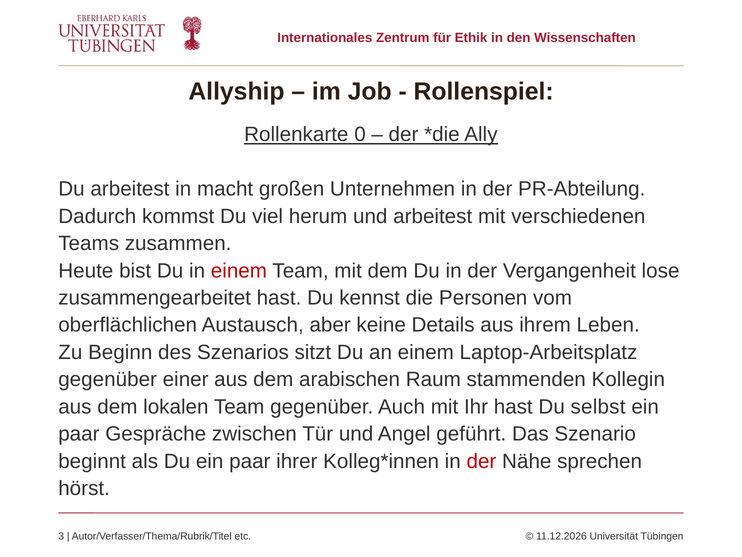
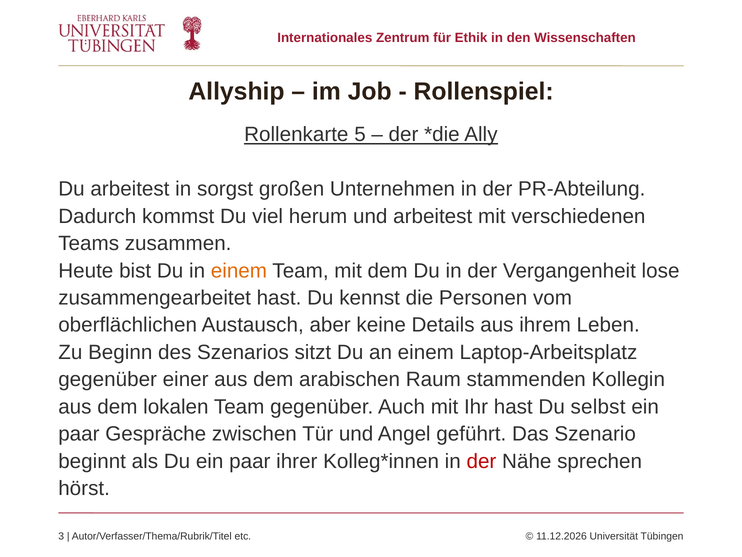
0: 0 -> 5
macht: macht -> sorgst
einem at (239, 270) colour: red -> orange
